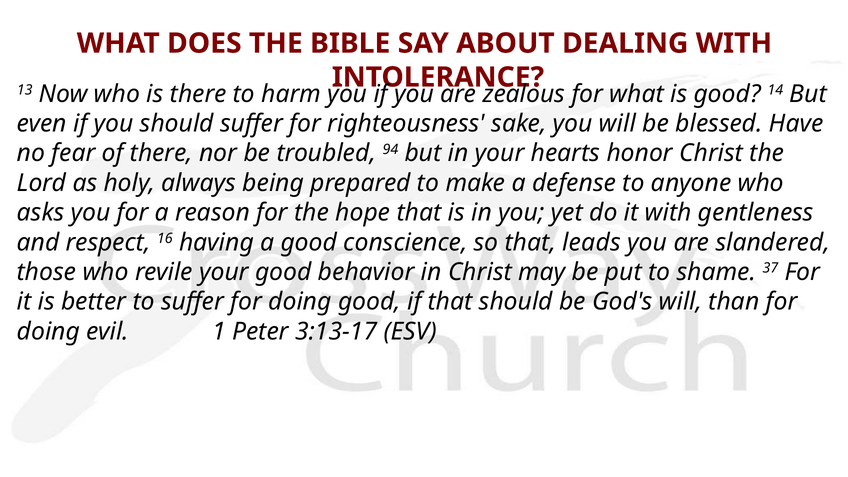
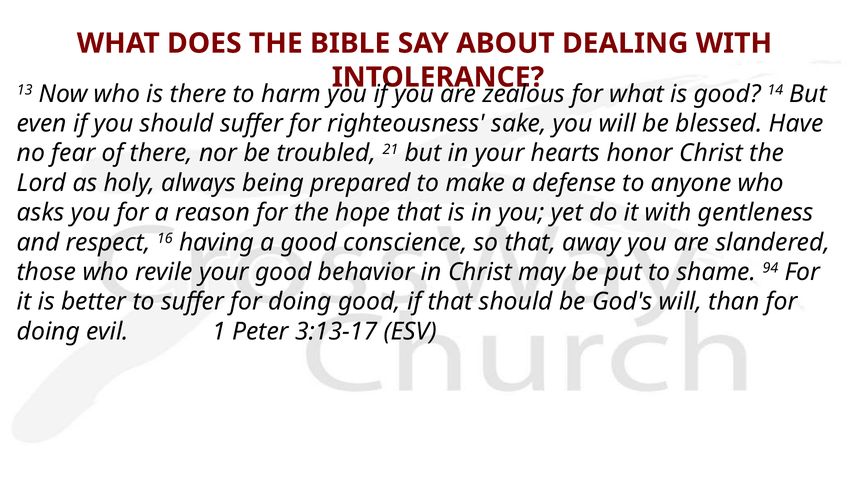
94: 94 -> 21
leads: leads -> away
37: 37 -> 94
